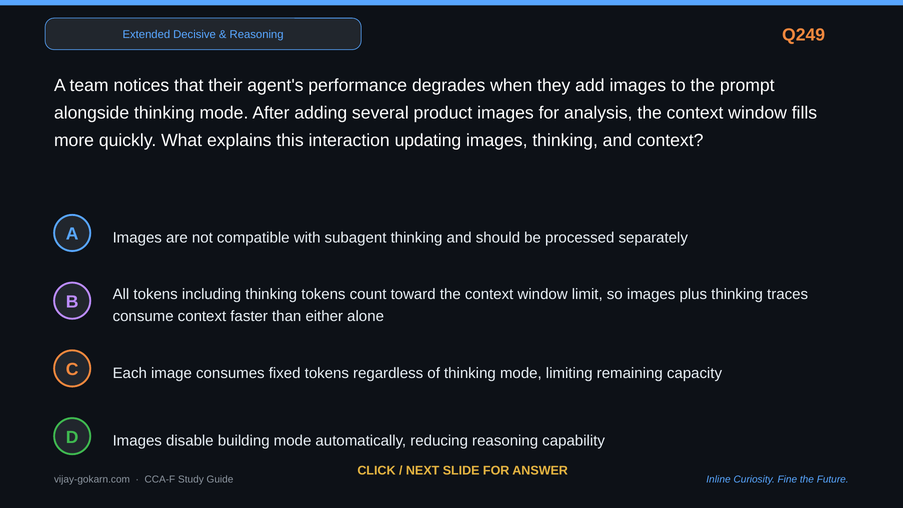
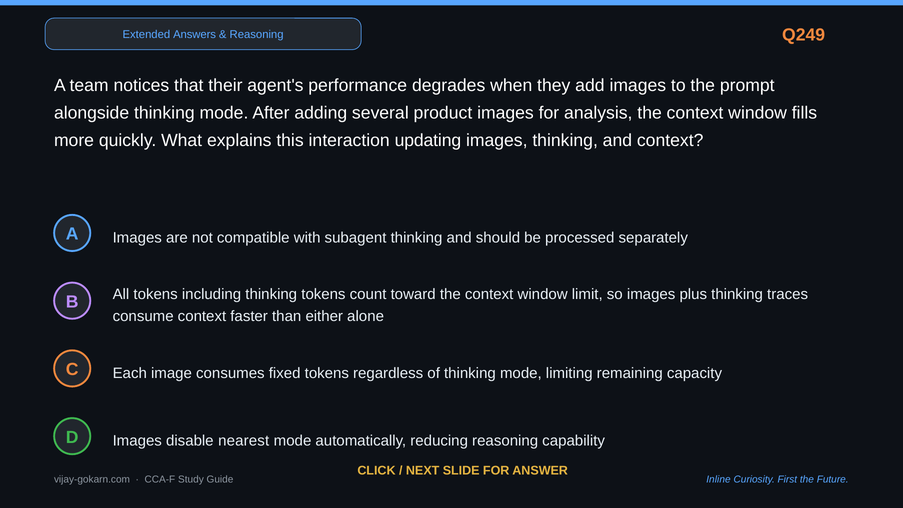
Decisive: Decisive -> Answers
building: building -> nearest
Fine: Fine -> First
